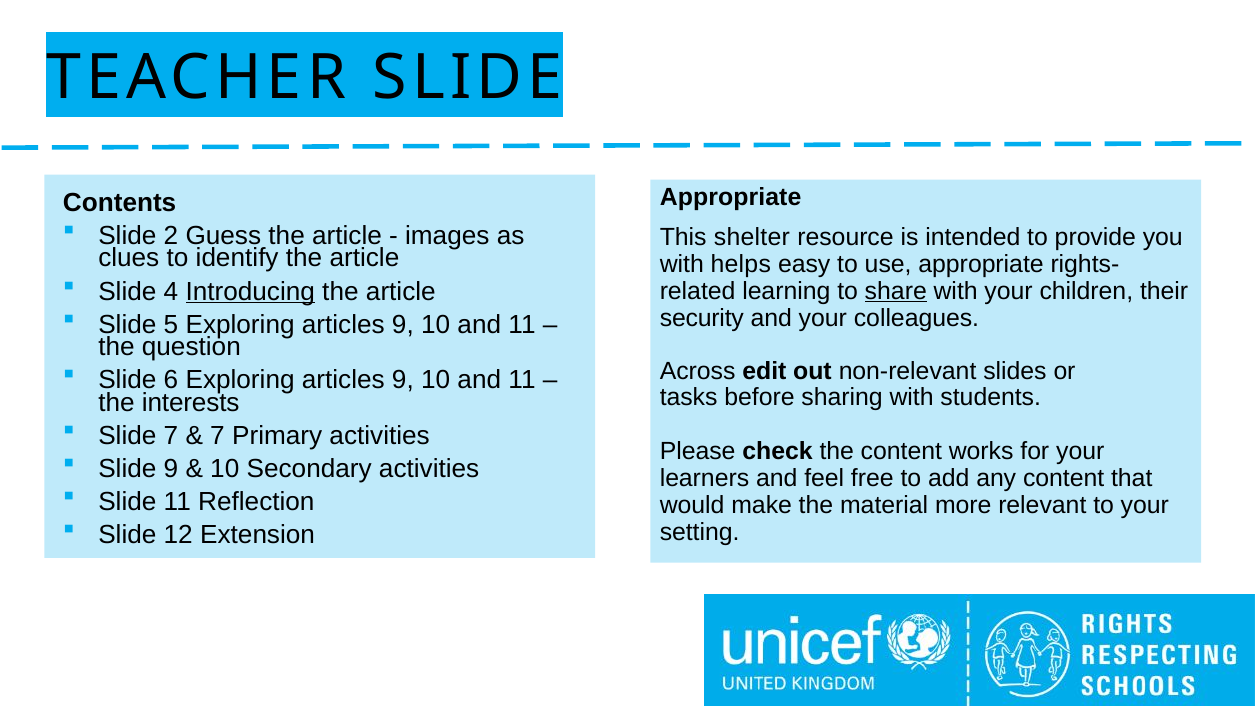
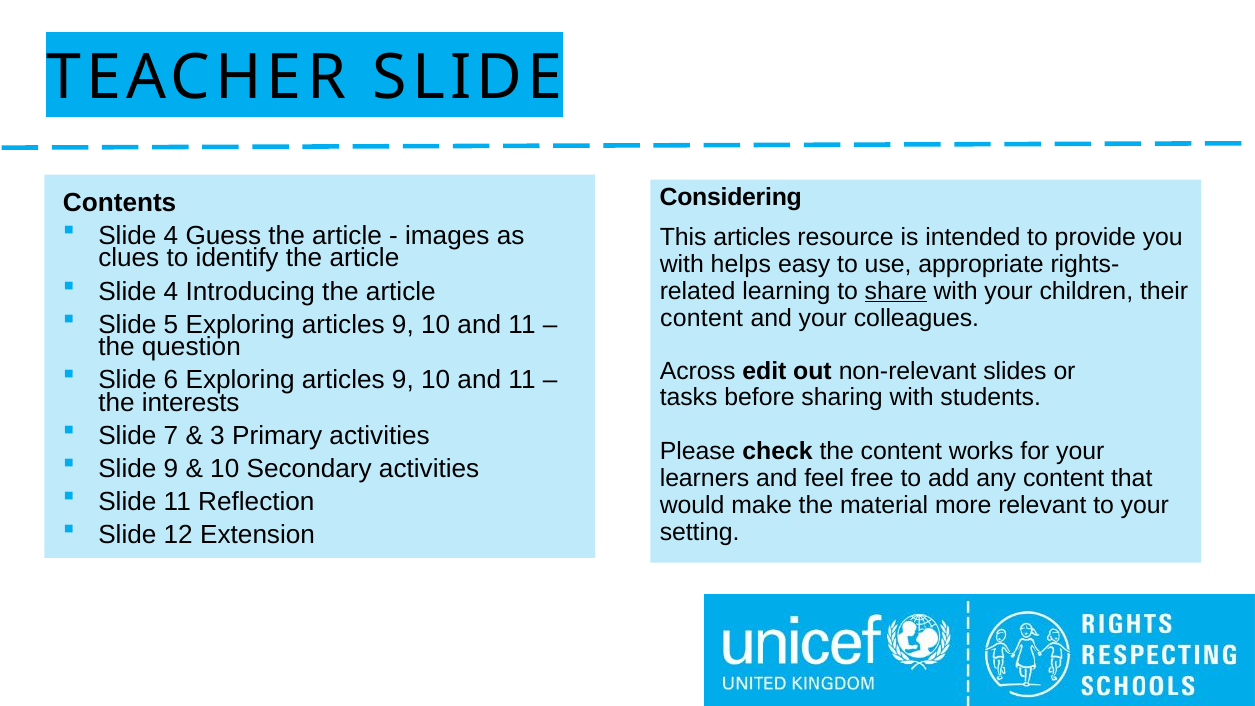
Appropriate at (731, 197): Appropriate -> Considering
2 at (171, 236): 2 -> 4
This shelter: shelter -> articles
Introducing underline: present -> none
security at (702, 318): security -> content
7 at (218, 436): 7 -> 3
